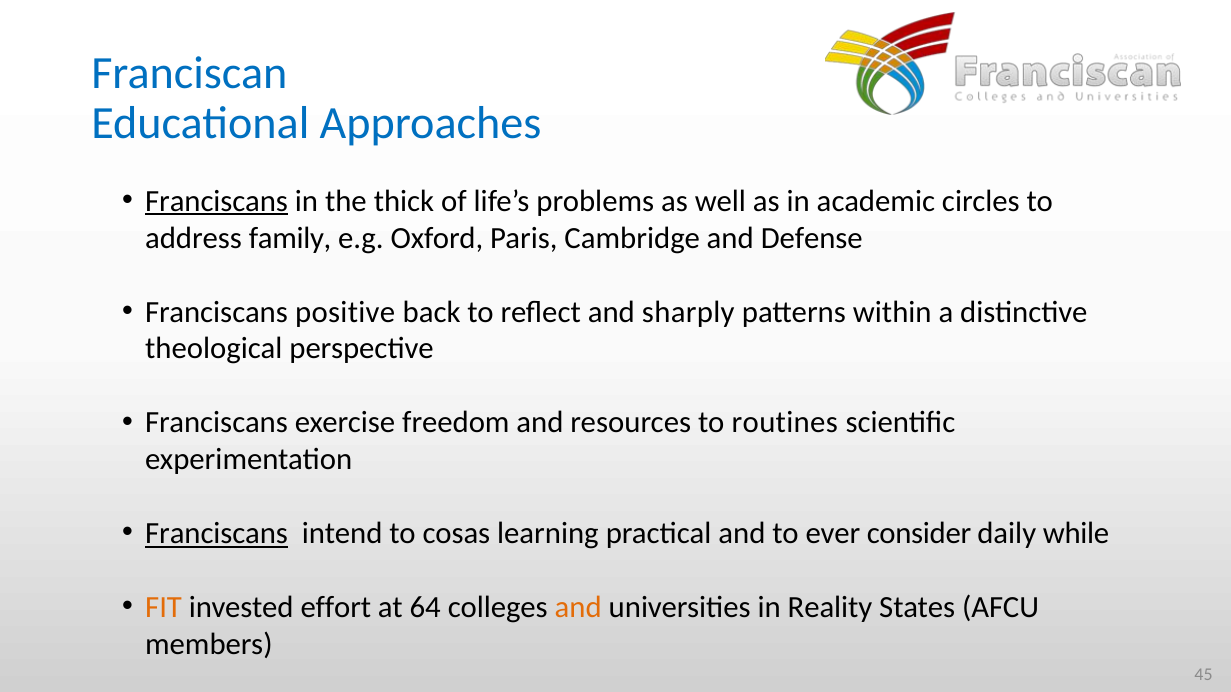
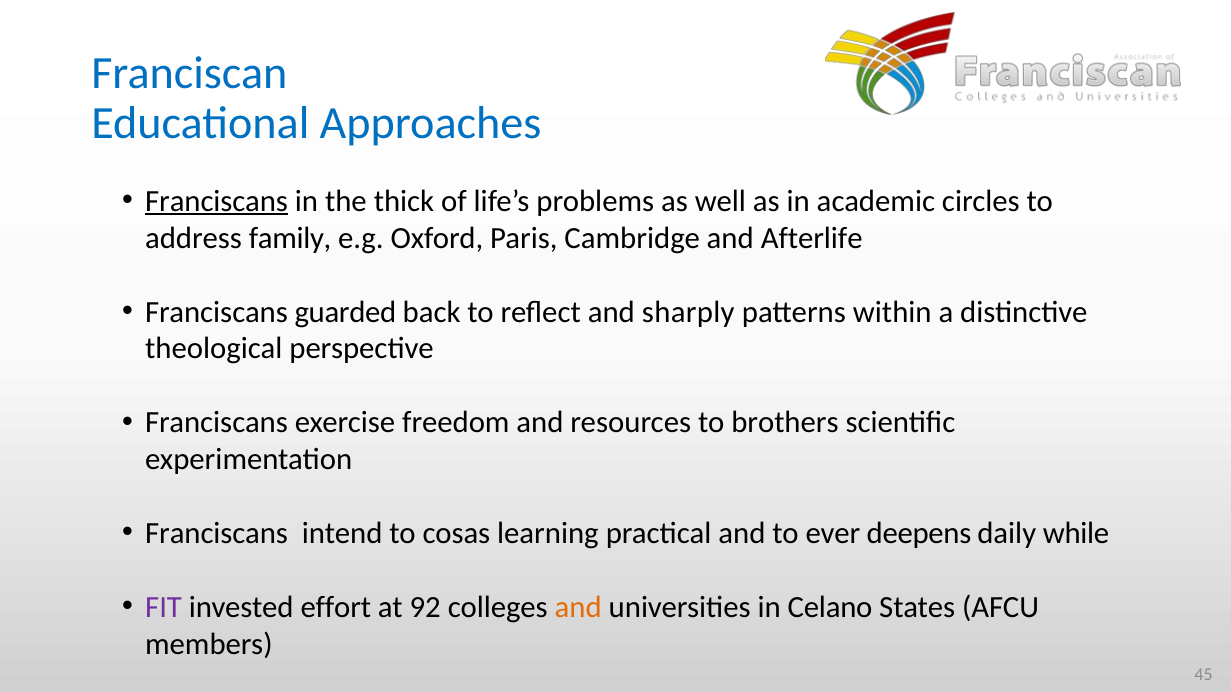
Defense: Defense -> Afterlife
positive: positive -> guarded
routines: routines -> brothers
Franciscans at (217, 534) underline: present -> none
consider: consider -> deepens
FIT colour: orange -> purple
64: 64 -> 92
Reality: Reality -> Celano
